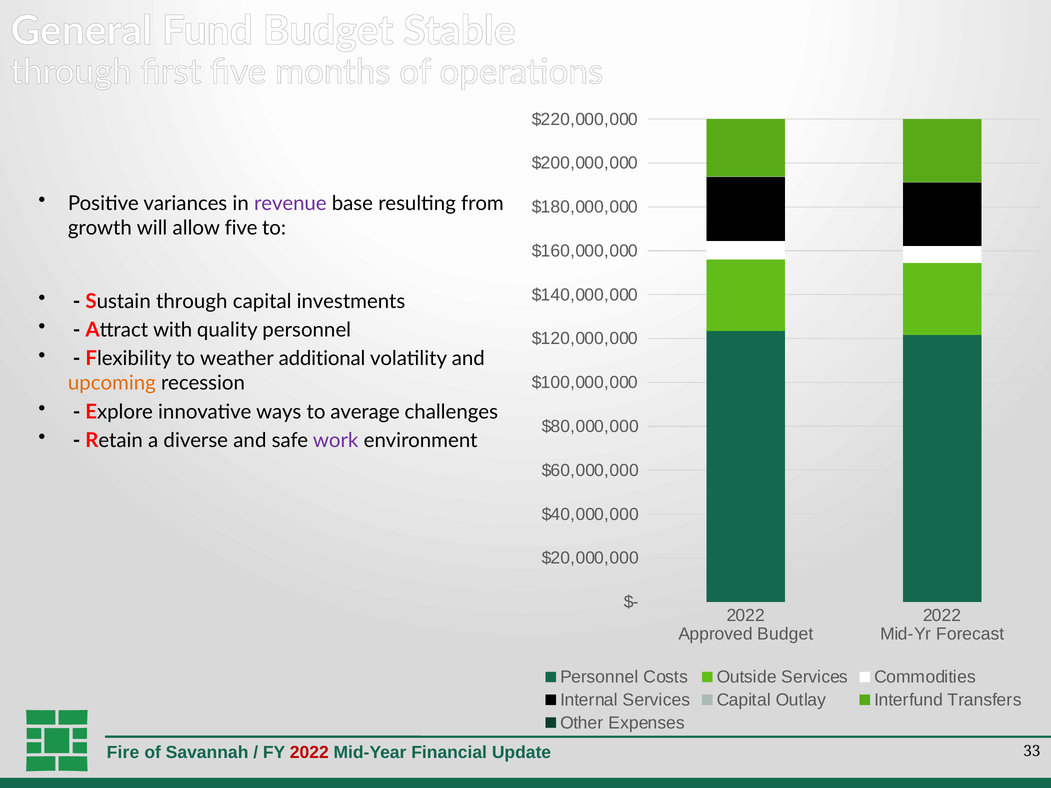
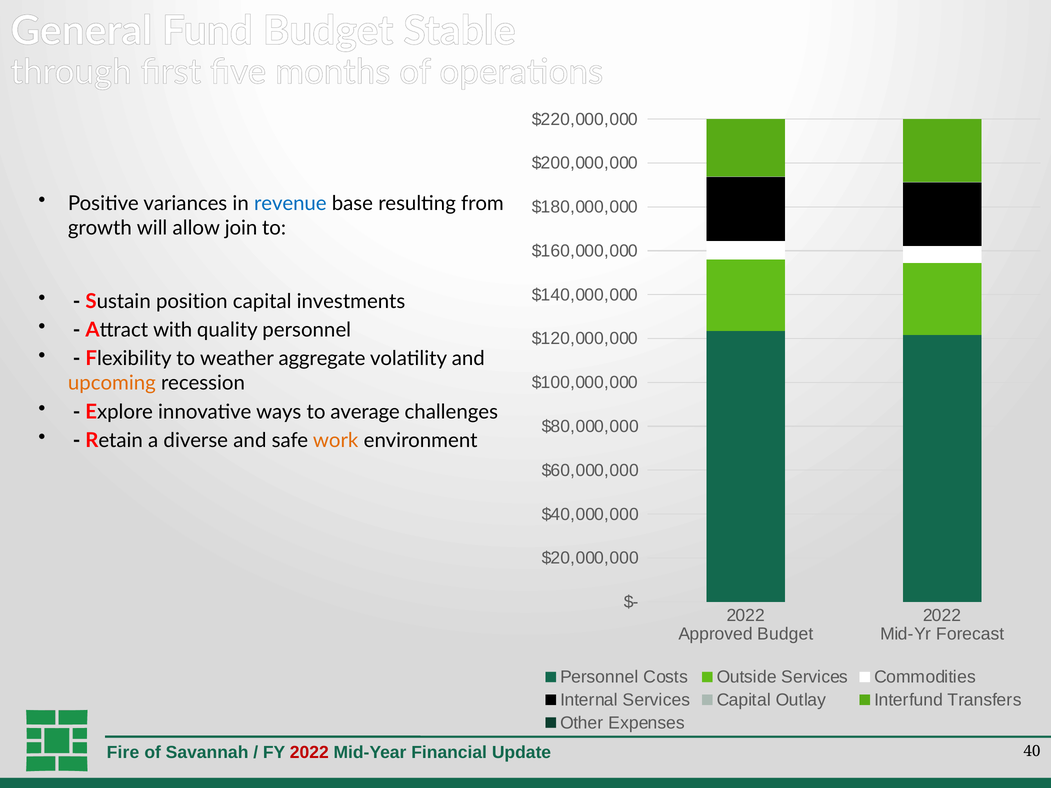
revenue colour: purple -> blue
allow five: five -> join
Sustain through: through -> position
additional: additional -> aggregate
work colour: purple -> orange
33: 33 -> 40
